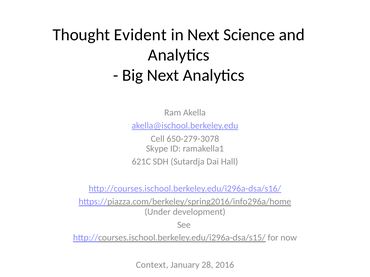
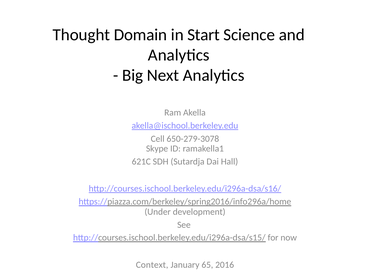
Evident: Evident -> Domain
in Next: Next -> Start
28: 28 -> 65
